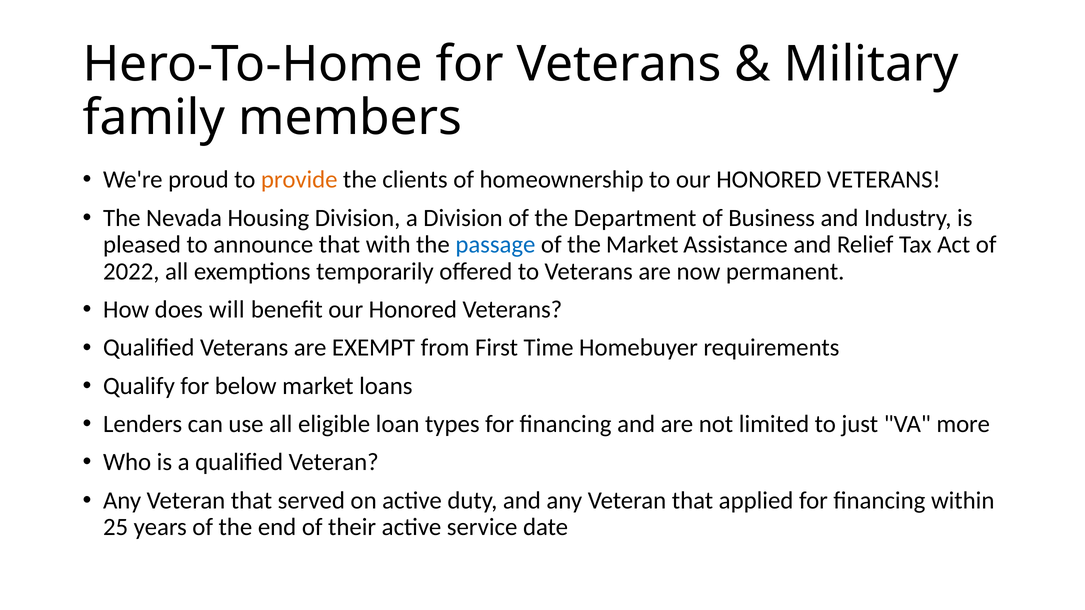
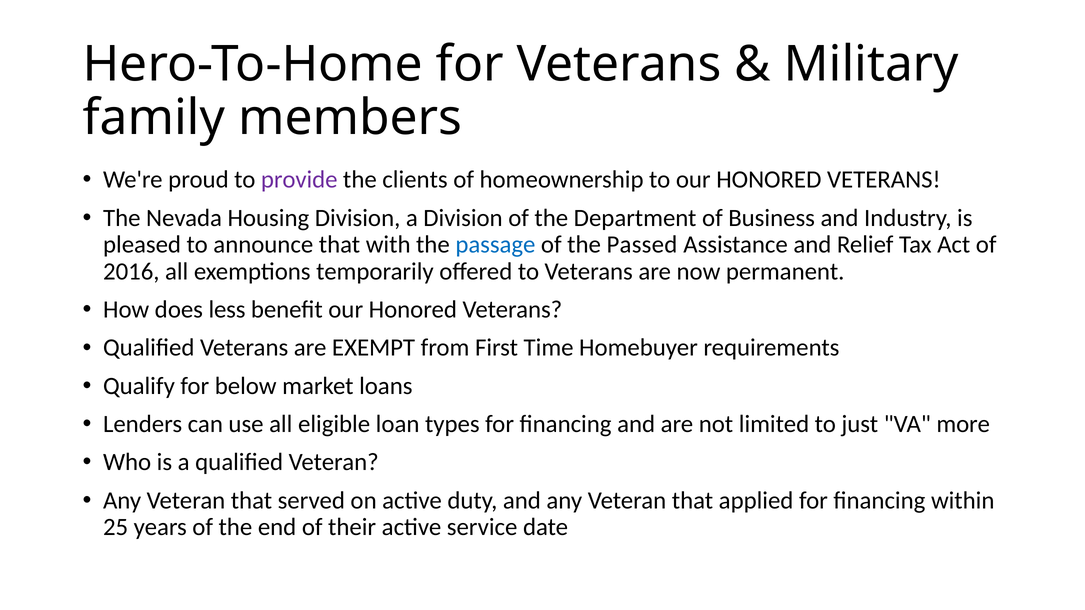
provide colour: orange -> purple
the Market: Market -> Passed
2022: 2022 -> 2016
will: will -> less
